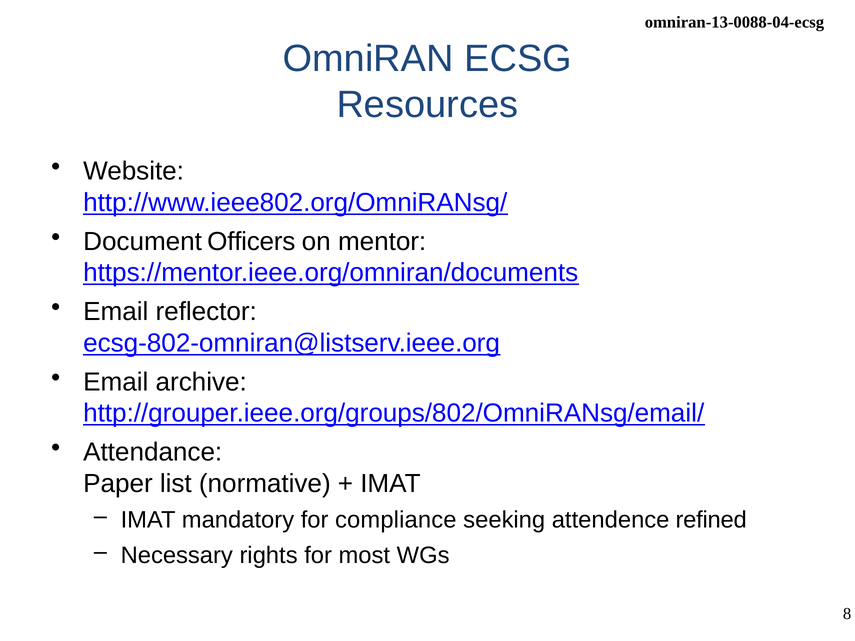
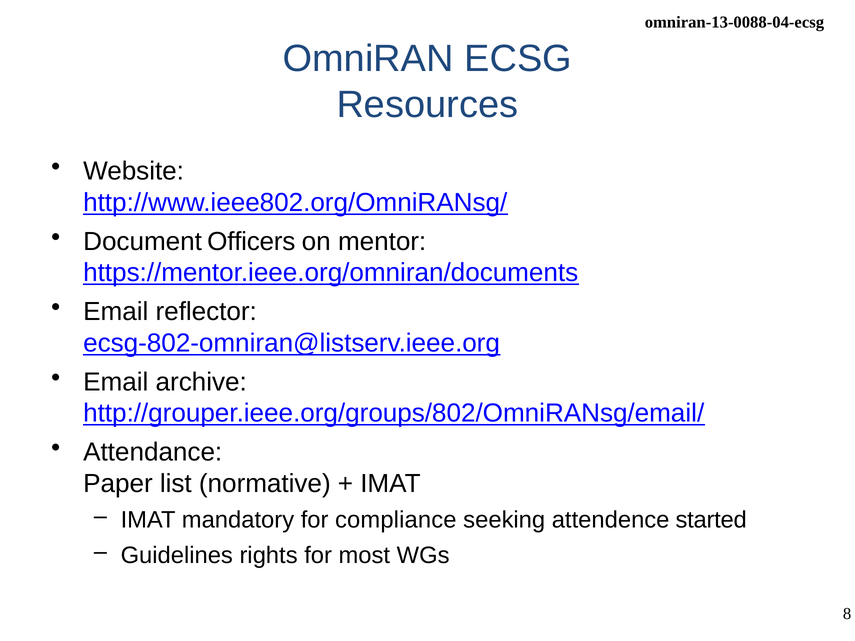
refined: refined -> started
Necessary: Necessary -> Guidelines
